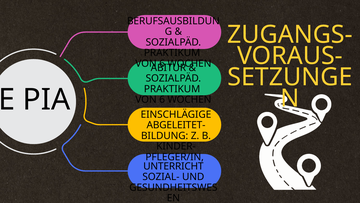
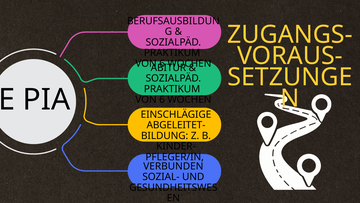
UNTERRICHT: UNTERRICHT -> VERBUNDEN
